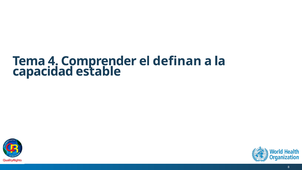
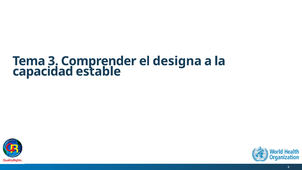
4: 4 -> 3
definan: definan -> designa
